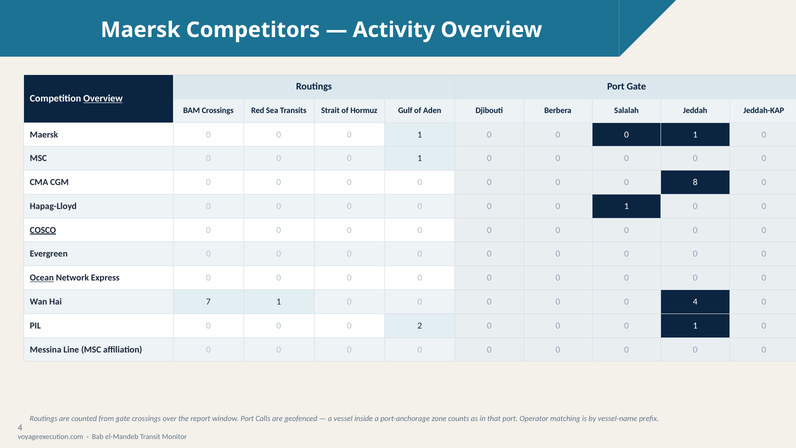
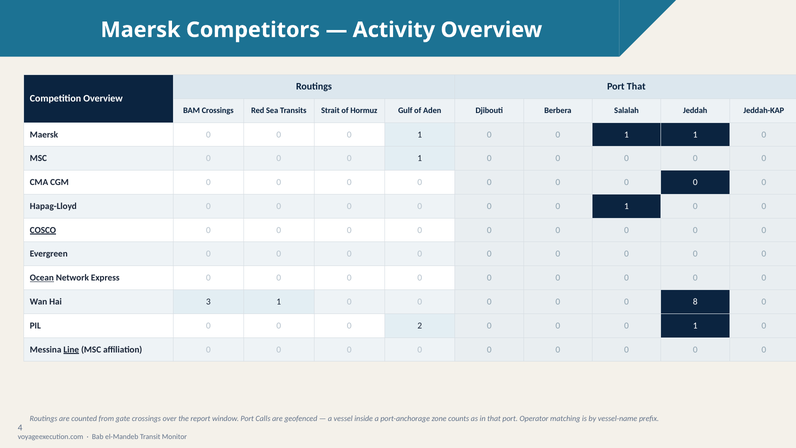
Port Gate: Gate -> That
Overview at (103, 99) underline: present -> none
0 at (627, 134): 0 -> 1
8 at (695, 182): 8 -> 0
7: 7 -> 3
0 4: 4 -> 8
Line underline: none -> present
